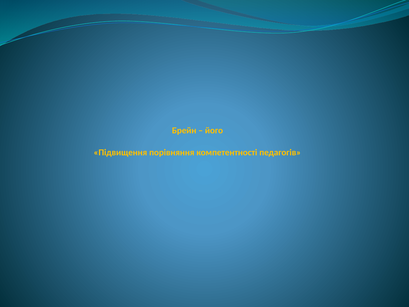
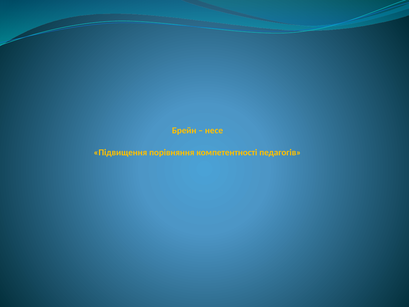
його: його -> несе
